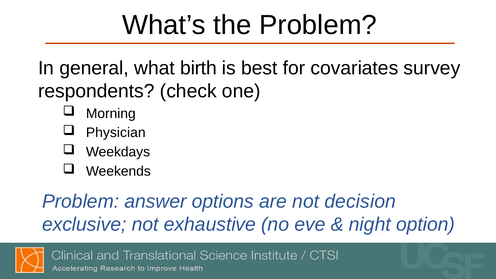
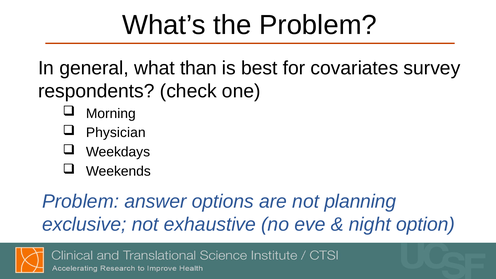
birth: birth -> than
decision: decision -> planning
